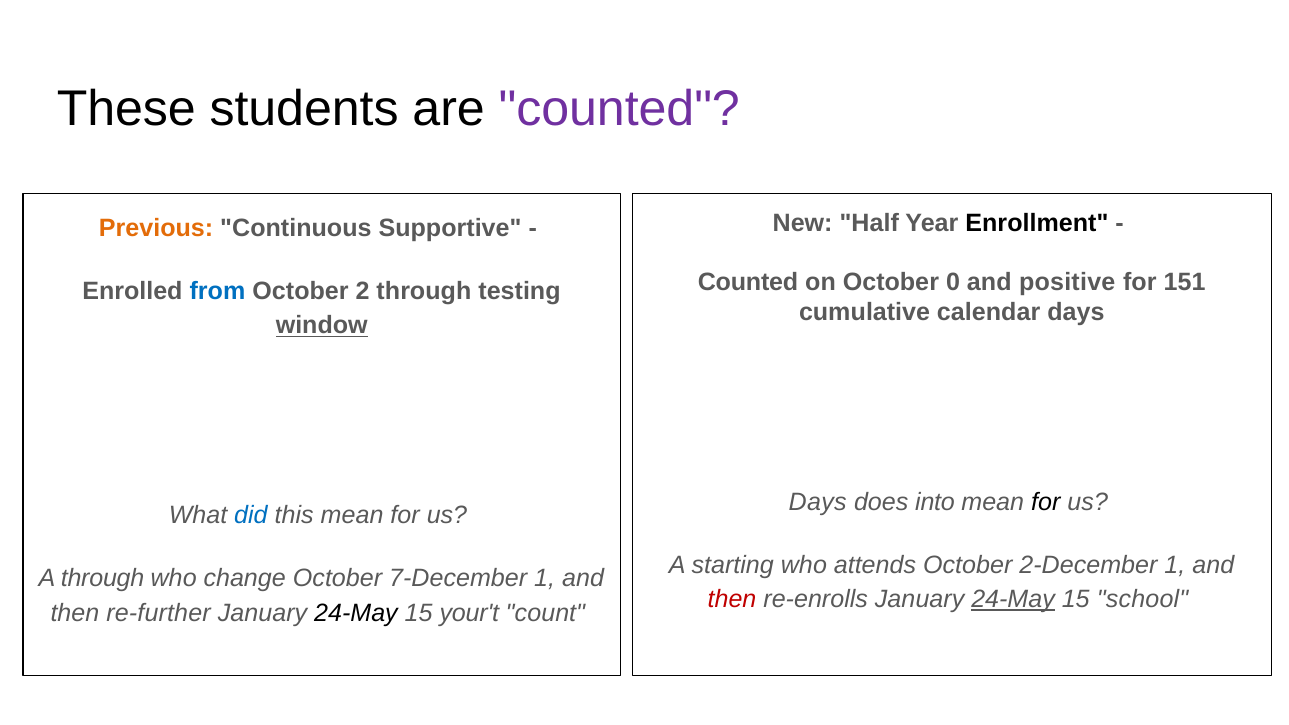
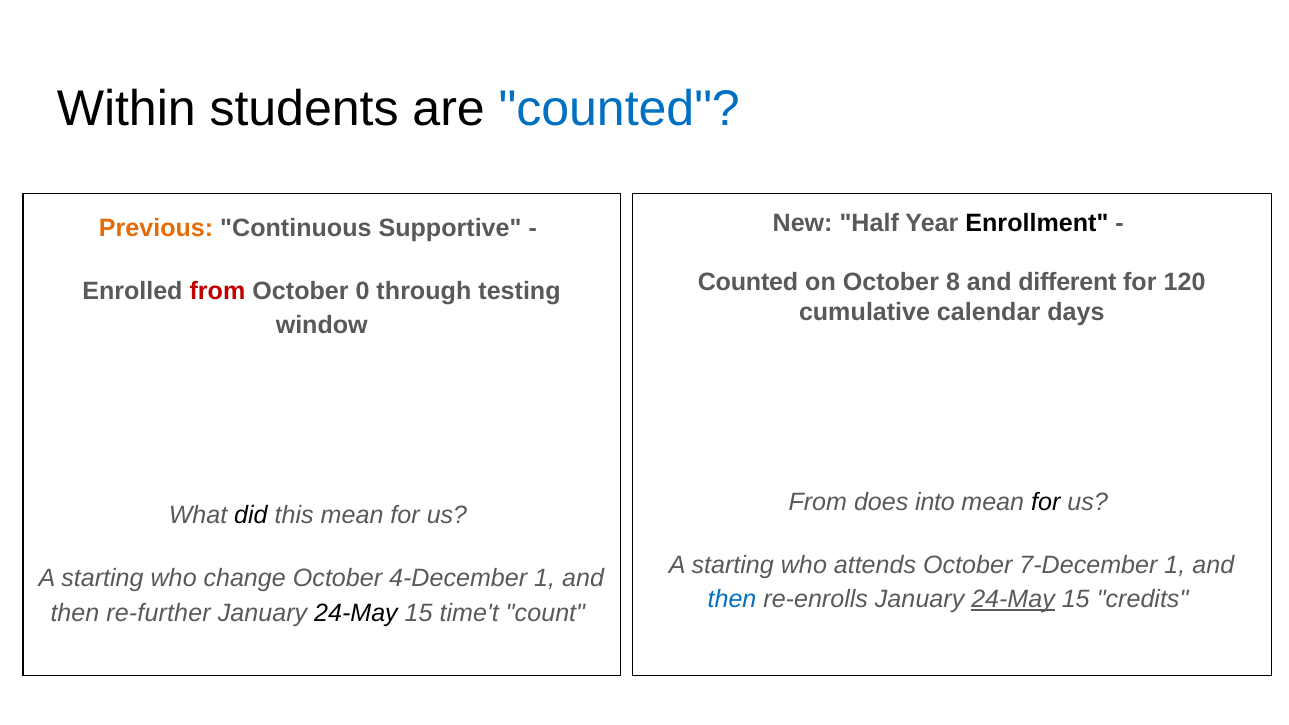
These: These -> Within
counted at (619, 109) colour: purple -> blue
0: 0 -> 8
positive: positive -> different
151: 151 -> 120
from at (217, 291) colour: blue -> red
2: 2 -> 0
window underline: present -> none
Days at (818, 502): Days -> From
did colour: blue -> black
2-December: 2-December -> 7-December
through at (103, 578): through -> starting
7-December: 7-December -> 4-December
then at (732, 600) colour: red -> blue
school: school -> credits
your't: your't -> time't
